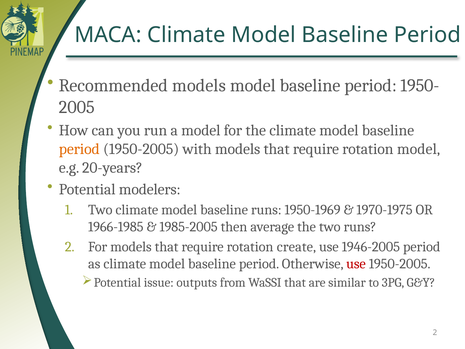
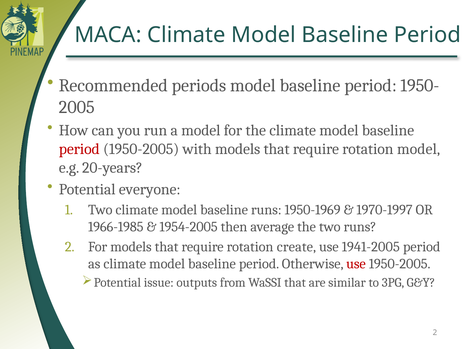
Recommended models: models -> periods
period at (79, 149) colour: orange -> red
modelers: modelers -> everyone
1970-1975: 1970-1975 -> 1970-1997
1985-2005: 1985-2005 -> 1954-2005
1946-2005: 1946-2005 -> 1941-2005
